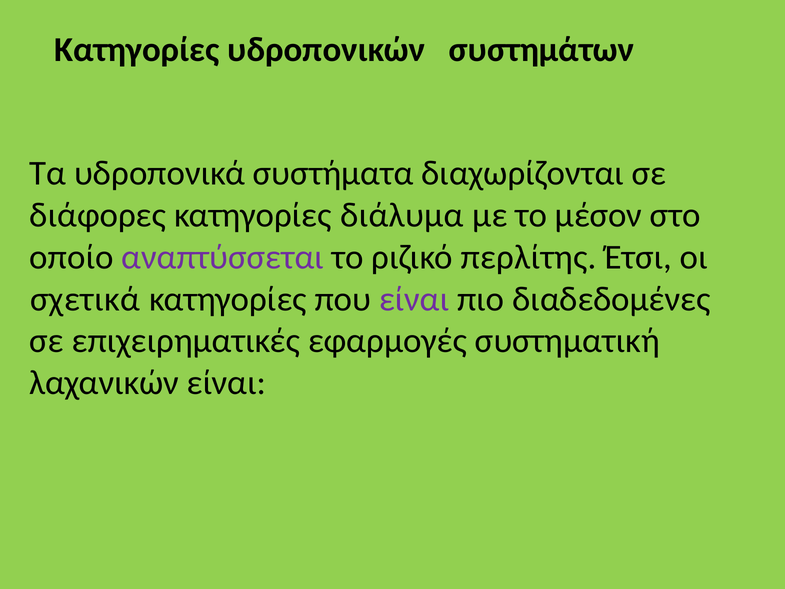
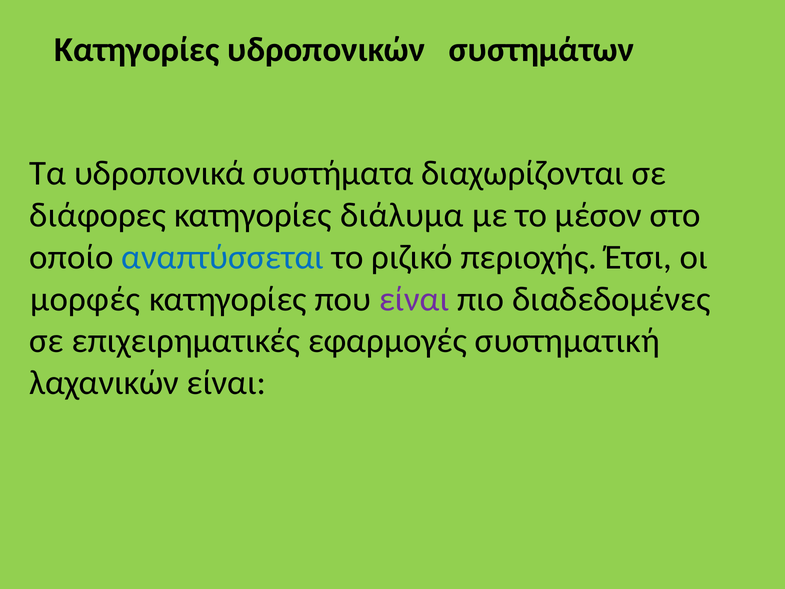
αναπτύσσεται colour: purple -> blue
περλίτης: περλίτης -> περιοχής
σχετικά: σχετικά -> μορφές
